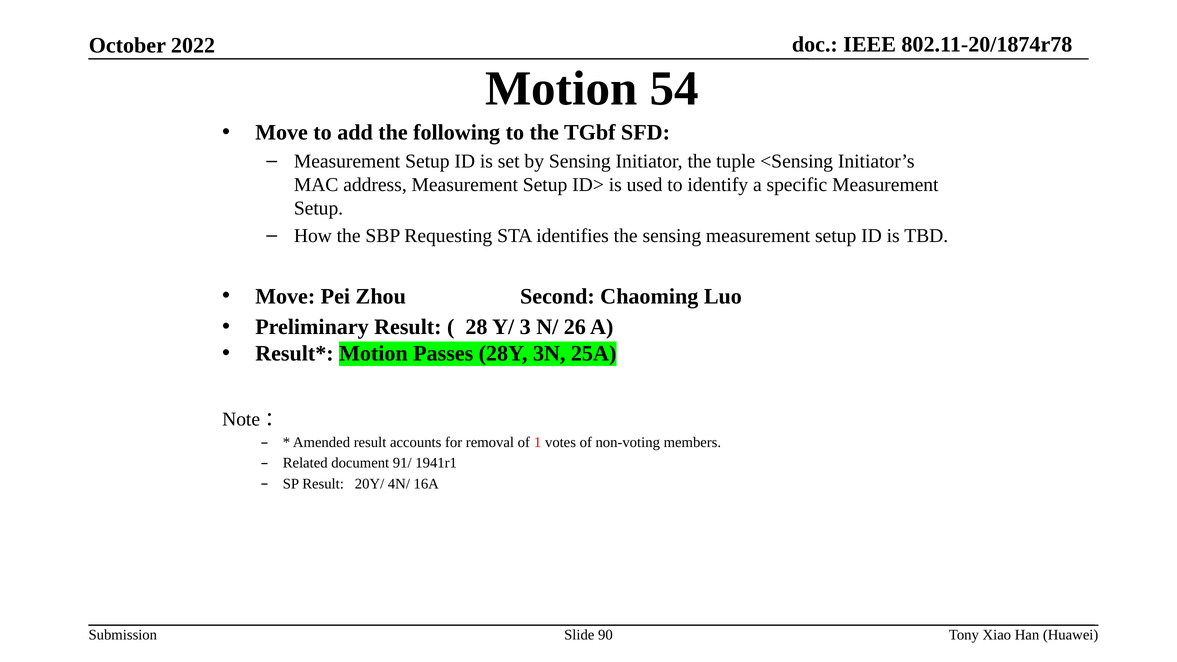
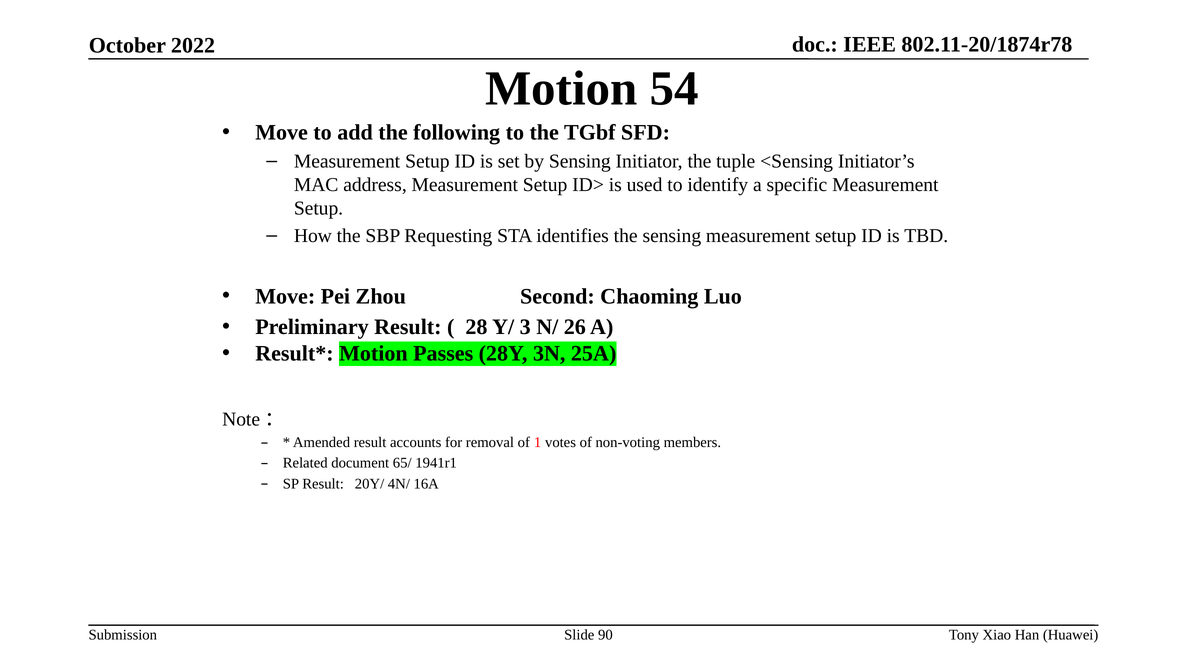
91/: 91/ -> 65/
